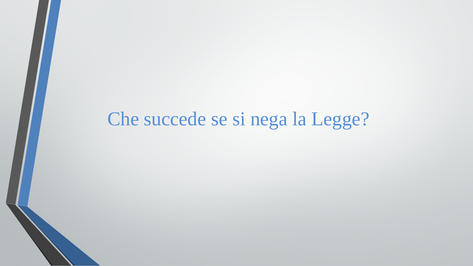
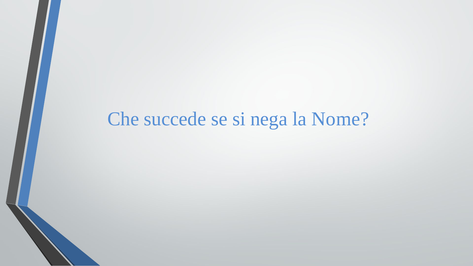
Legge: Legge -> Nome
